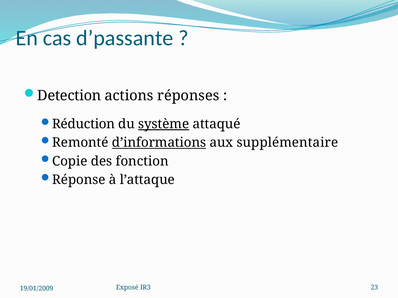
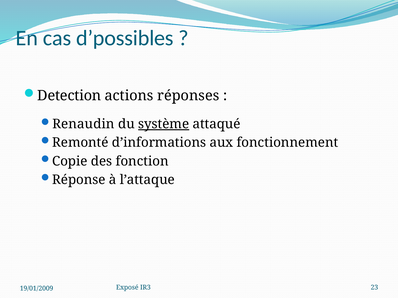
d’passante: d’passante -> d’possibles
Réduction: Réduction -> Renaudin
d’informations underline: present -> none
supplémentaire: supplémentaire -> fonctionnement
